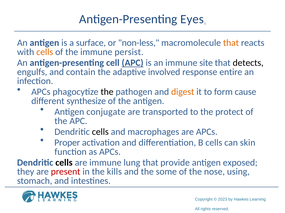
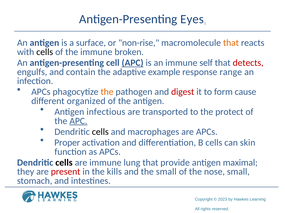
non-less: non-less -> non-rise
cells at (45, 52) colour: orange -> black
persist: persist -> broken
site: site -> self
detects colour: black -> red
involved: involved -> example
entire: entire -> range
the at (107, 92) colour: black -> orange
digest colour: orange -> red
synthesize: synthesize -> organized
conjugate: conjugate -> infectious
APC at (78, 121) underline: none -> present
exposed: exposed -> maximal
the some: some -> small
nose using: using -> small
